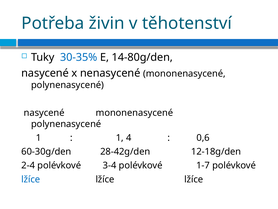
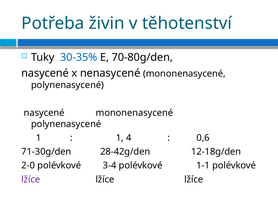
14-80g/den: 14-80g/den -> 70-80g/den
60-30g/den: 60-30g/den -> 71-30g/den
2-4: 2-4 -> 2-0
1-7: 1-7 -> 1-1
lžíce at (31, 179) colour: blue -> purple
